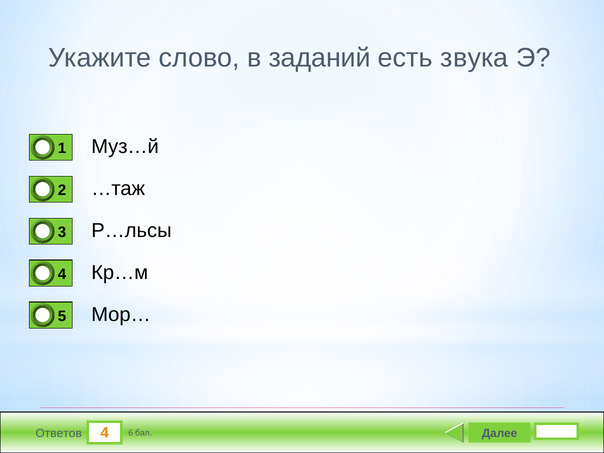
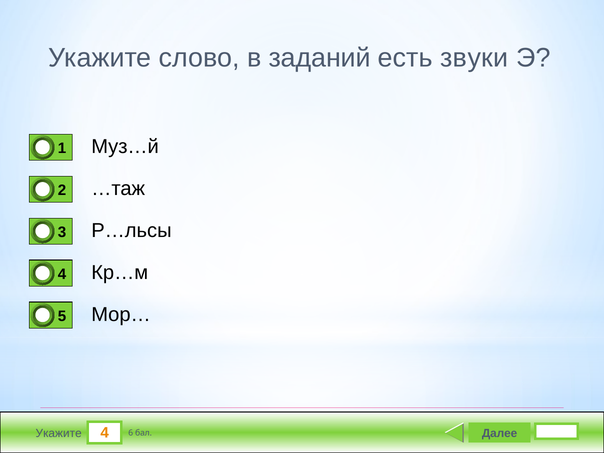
звука: звука -> звуки
Ответов at (59, 433): Ответов -> Укажите
